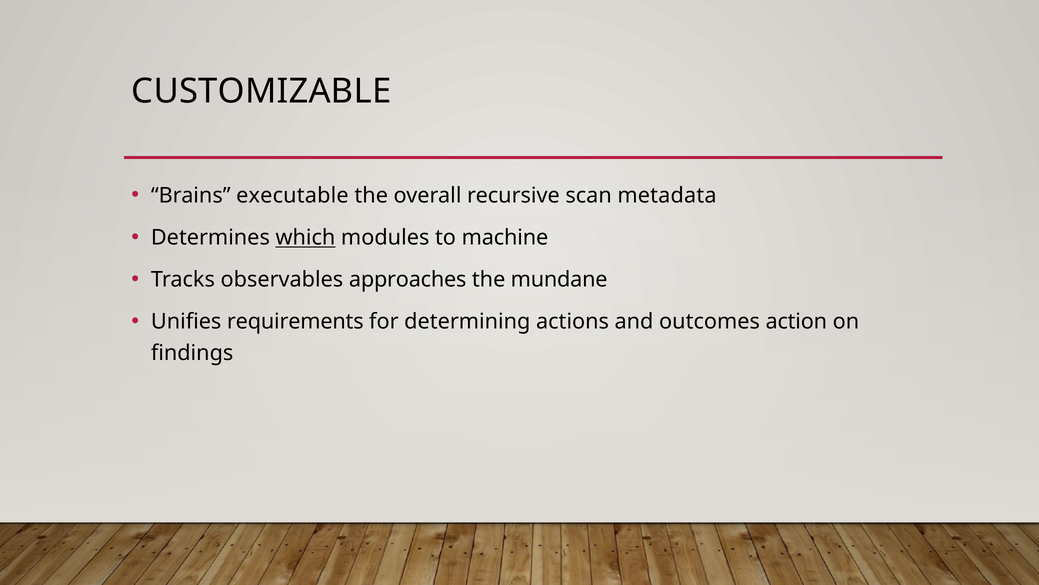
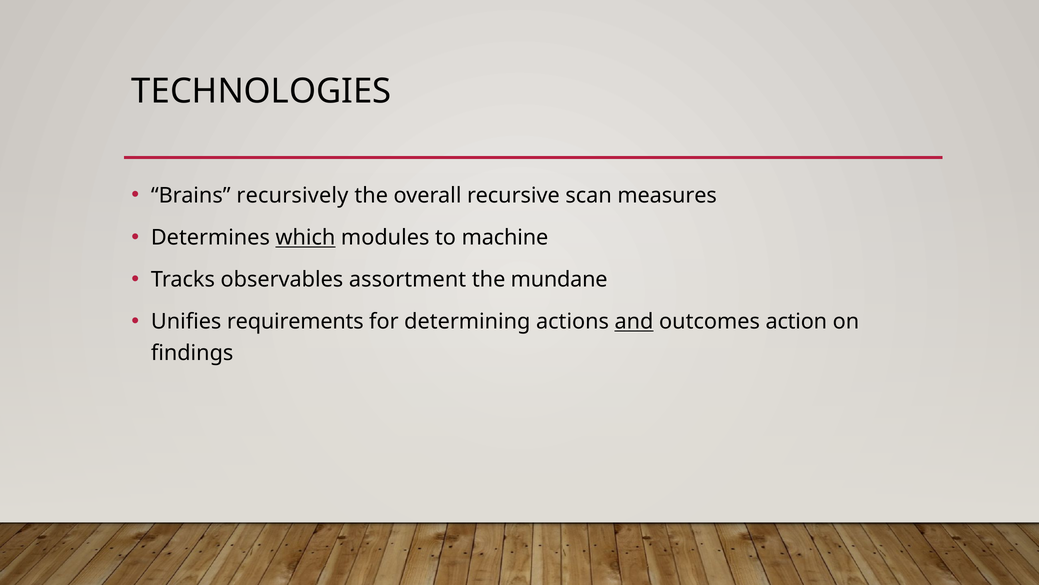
CUSTOMIZABLE: CUSTOMIZABLE -> TECHNOLOGIES
executable: executable -> recursively
metadata: metadata -> measures
approaches: approaches -> assortment
and underline: none -> present
